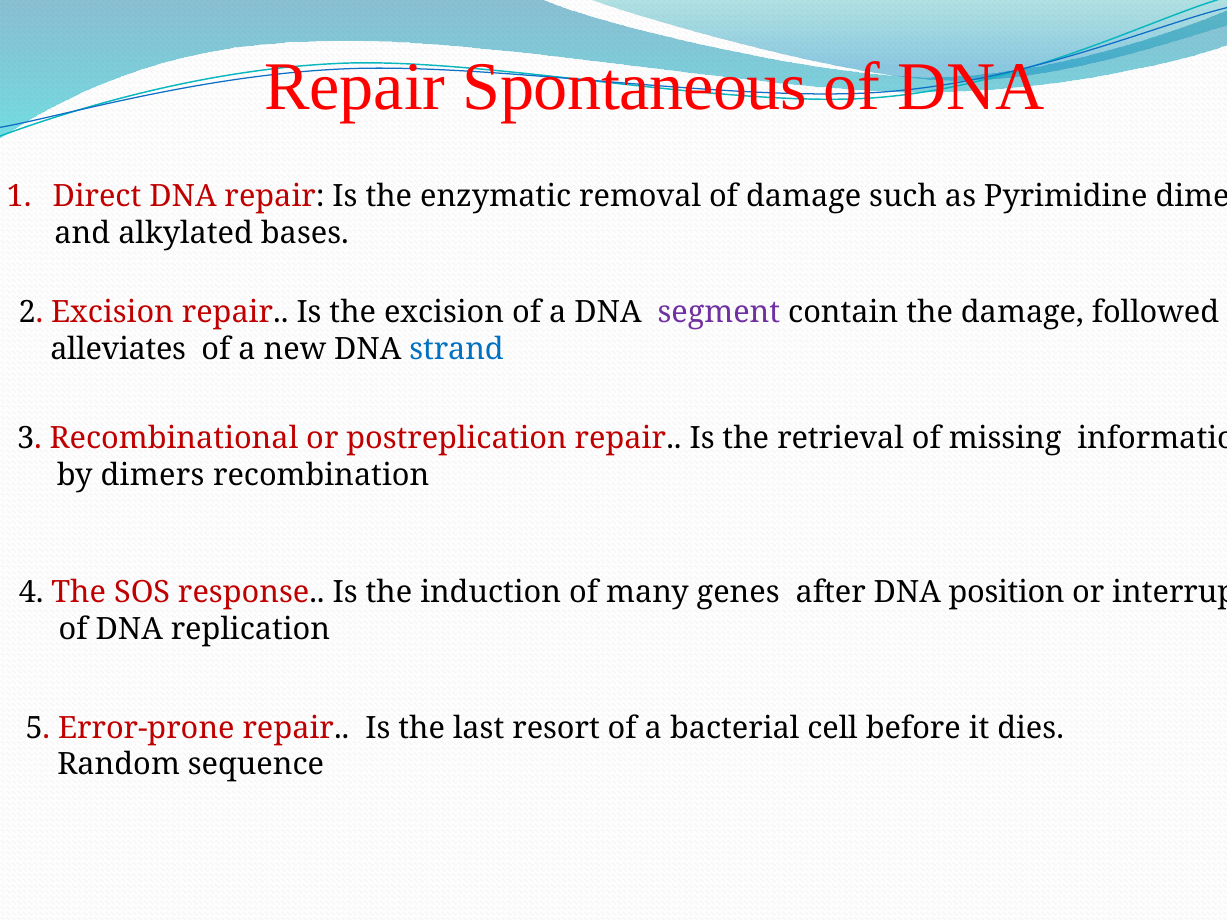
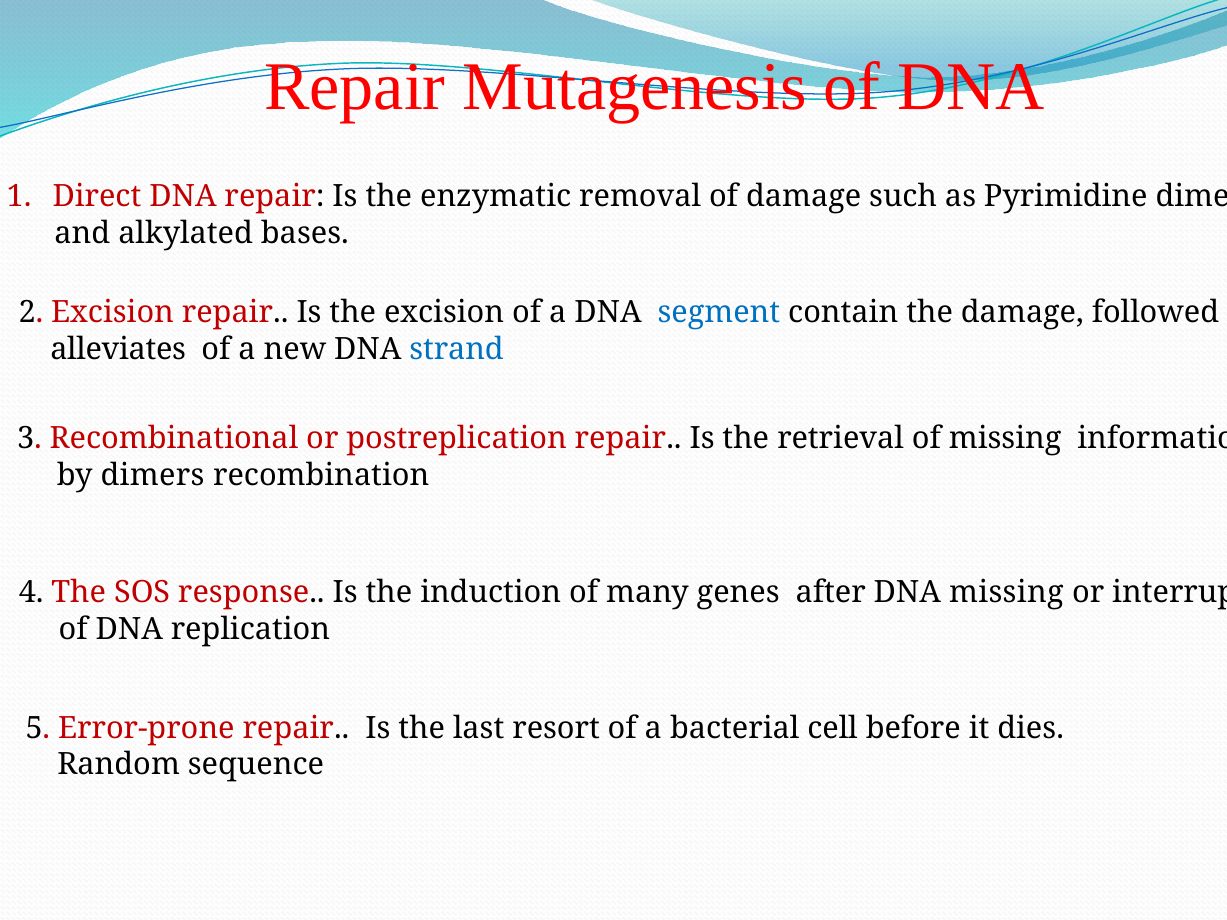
Spontaneous: Spontaneous -> Mutagenesis
segment colour: purple -> blue
DNA position: position -> missing
